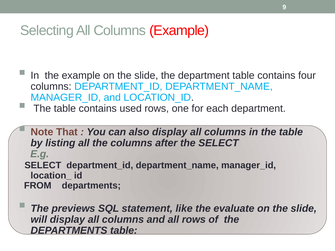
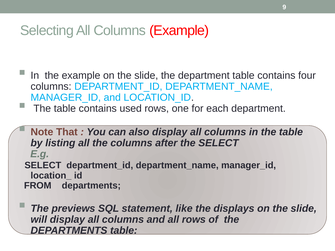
evaluate: evaluate -> displays
